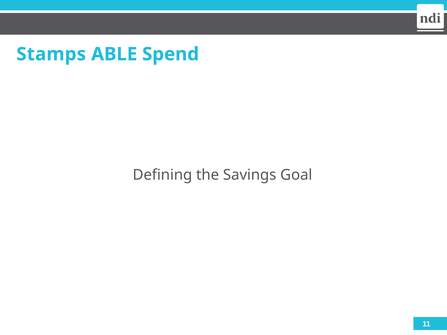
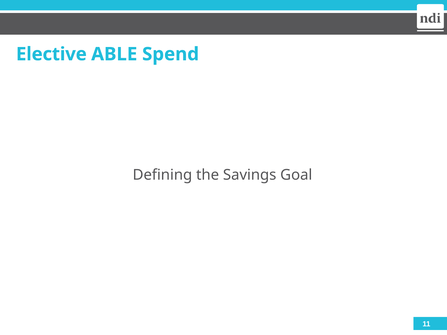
Stamps: Stamps -> Elective
